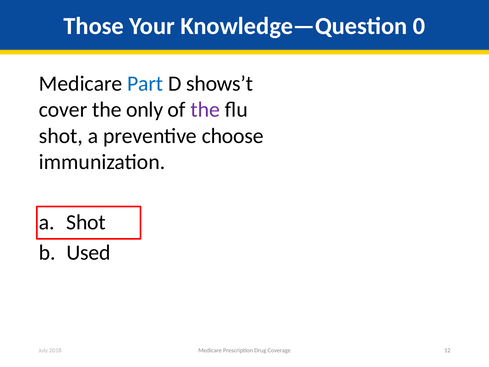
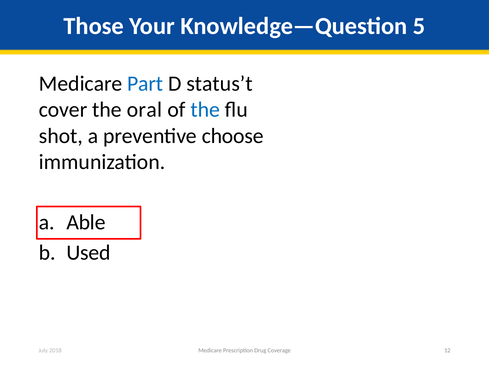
0: 0 -> 5
shows’t: shows’t -> status’t
only: only -> oral
the at (205, 110) colour: purple -> blue
a Shot: Shot -> Able
